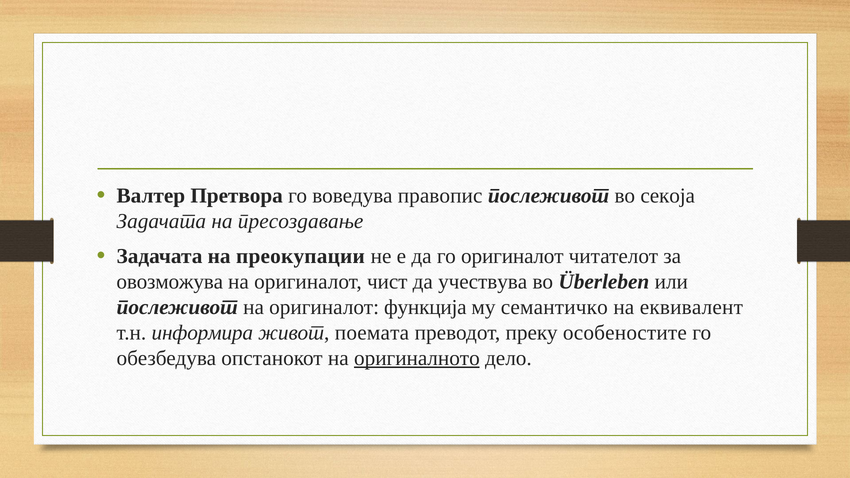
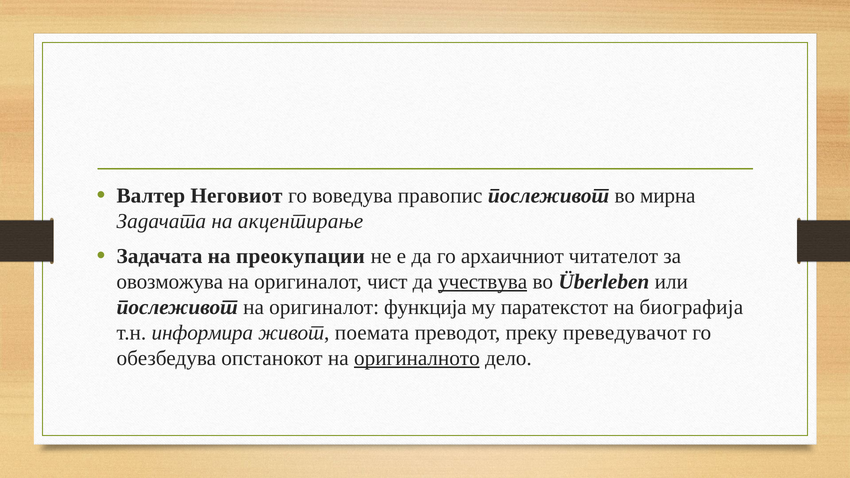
Претвора: Претвора -> Неговиот
секоја: секоја -> мирна
пресоздавање: пресоздавање -> акцентирање
го оригиналот: оригиналот -> архаичниот
учествува underline: none -> present
семантичко: семантичко -> паратекстот
еквивалент: еквивалент -> биографија
особеностите: особеностите -> преведувачот
